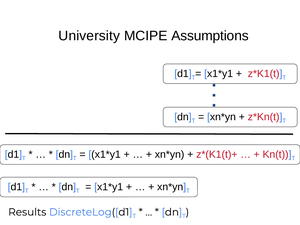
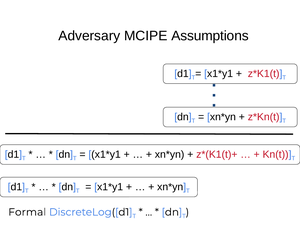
University: University -> Adversary
Results: Results -> Formal
